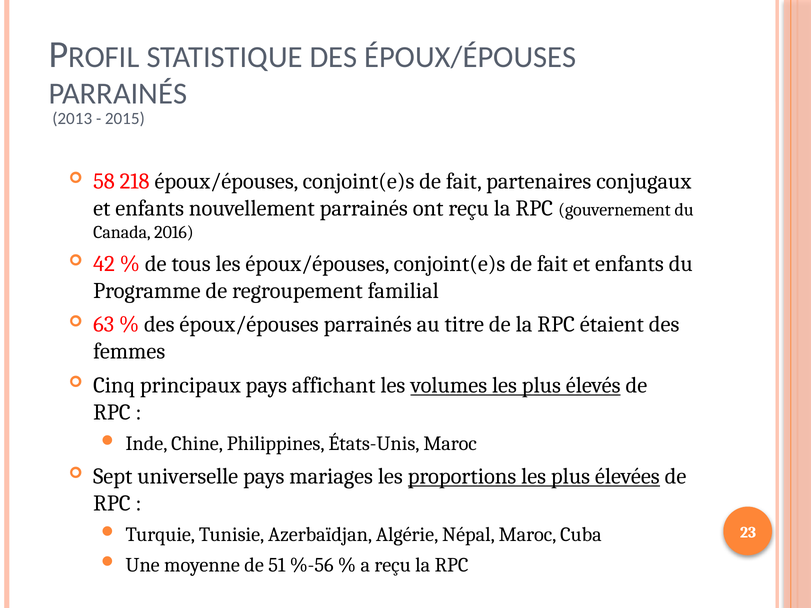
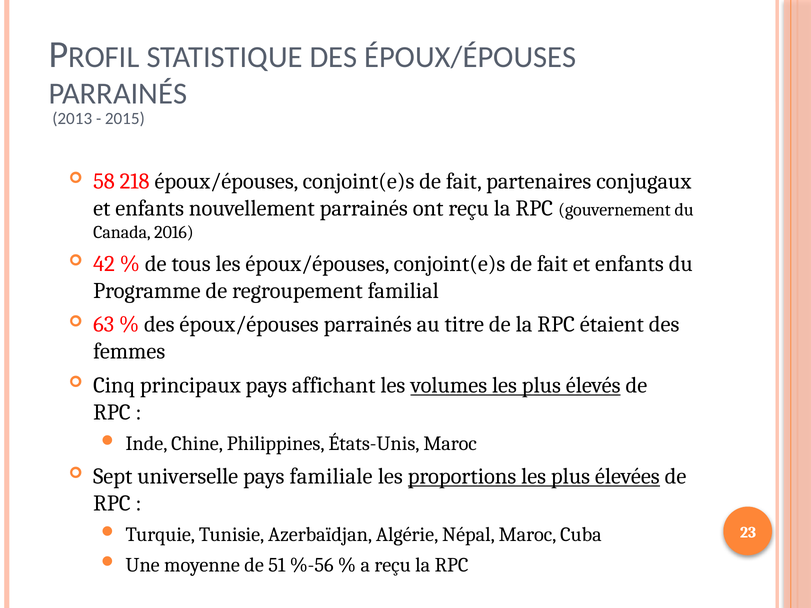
mariages: mariages -> familiale
